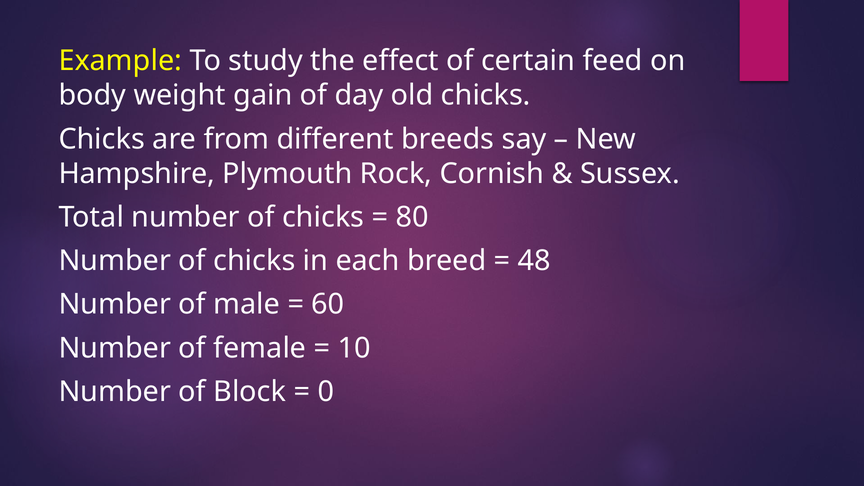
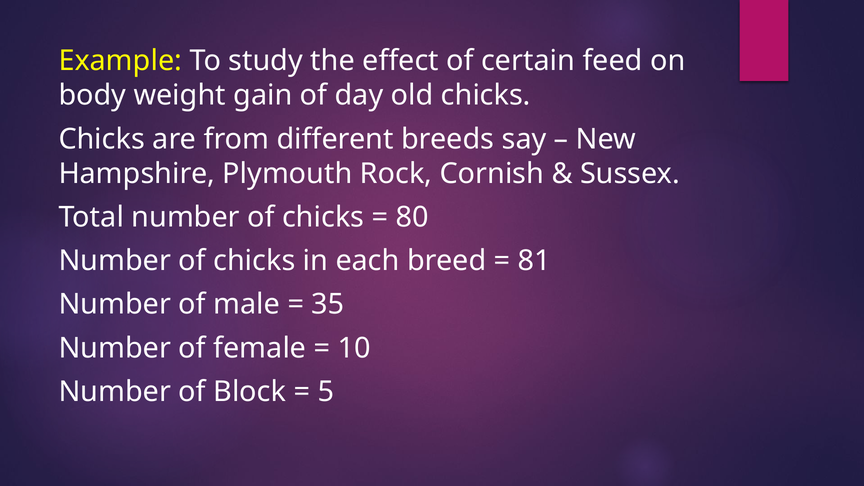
48: 48 -> 81
60: 60 -> 35
0: 0 -> 5
